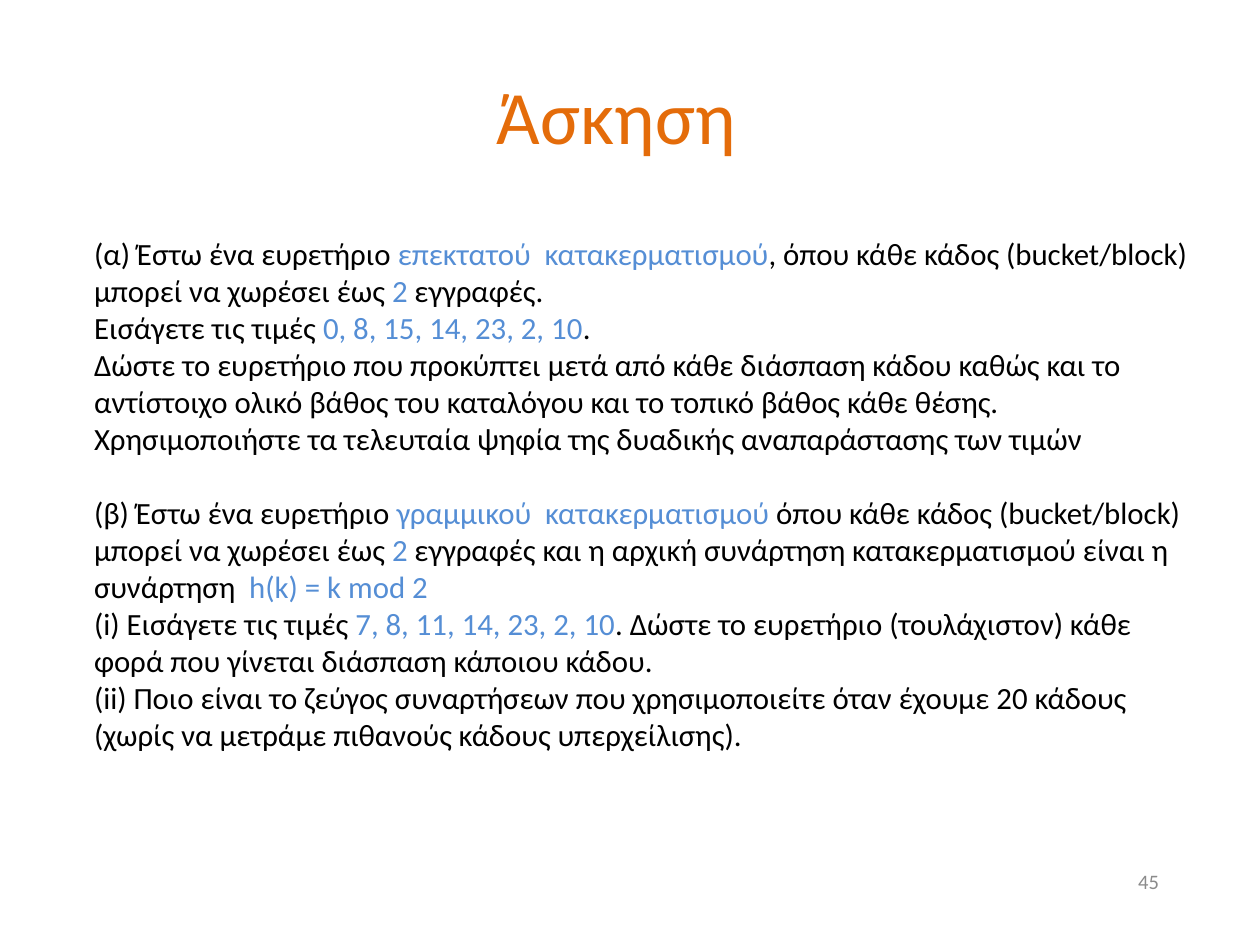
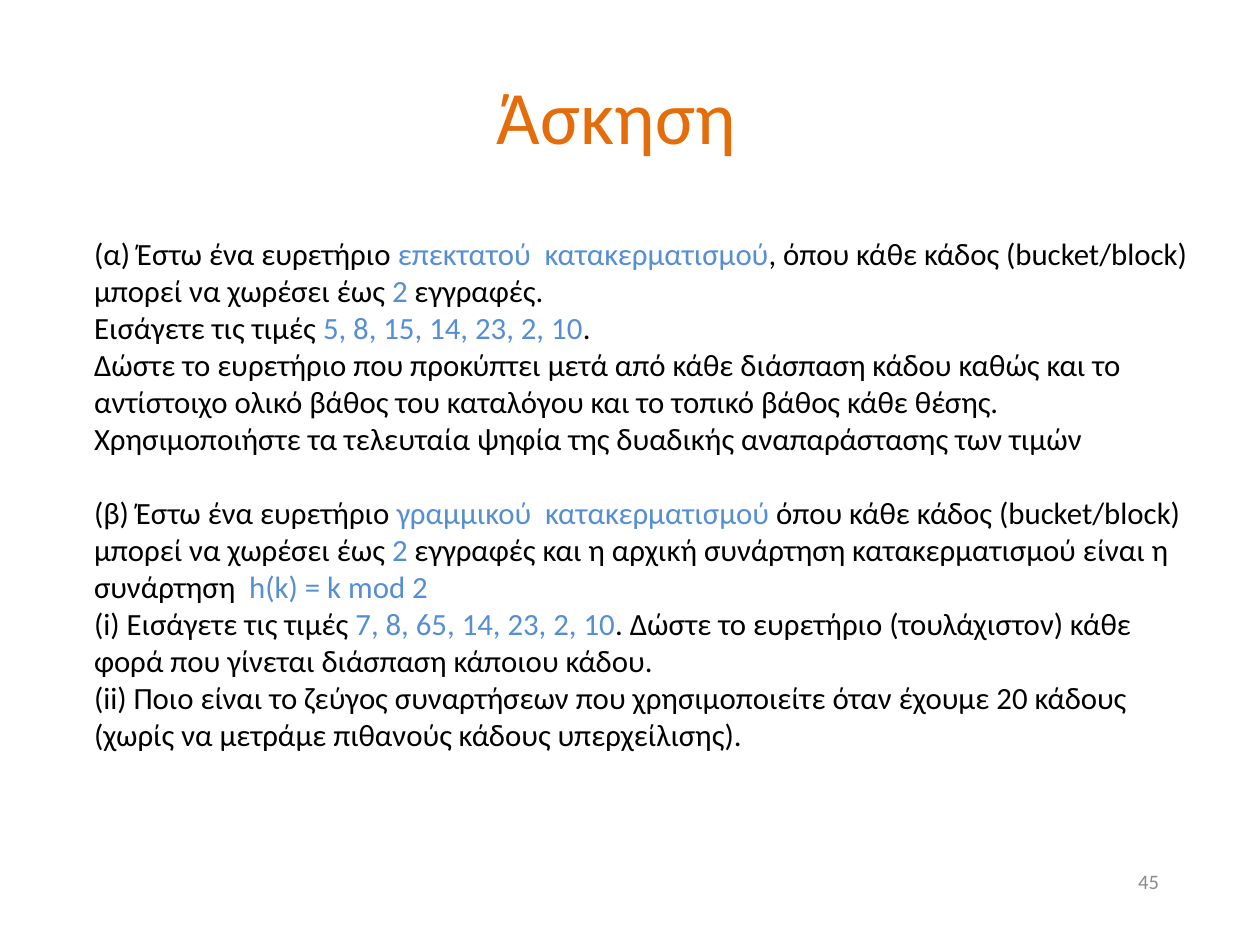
0: 0 -> 5
11: 11 -> 65
